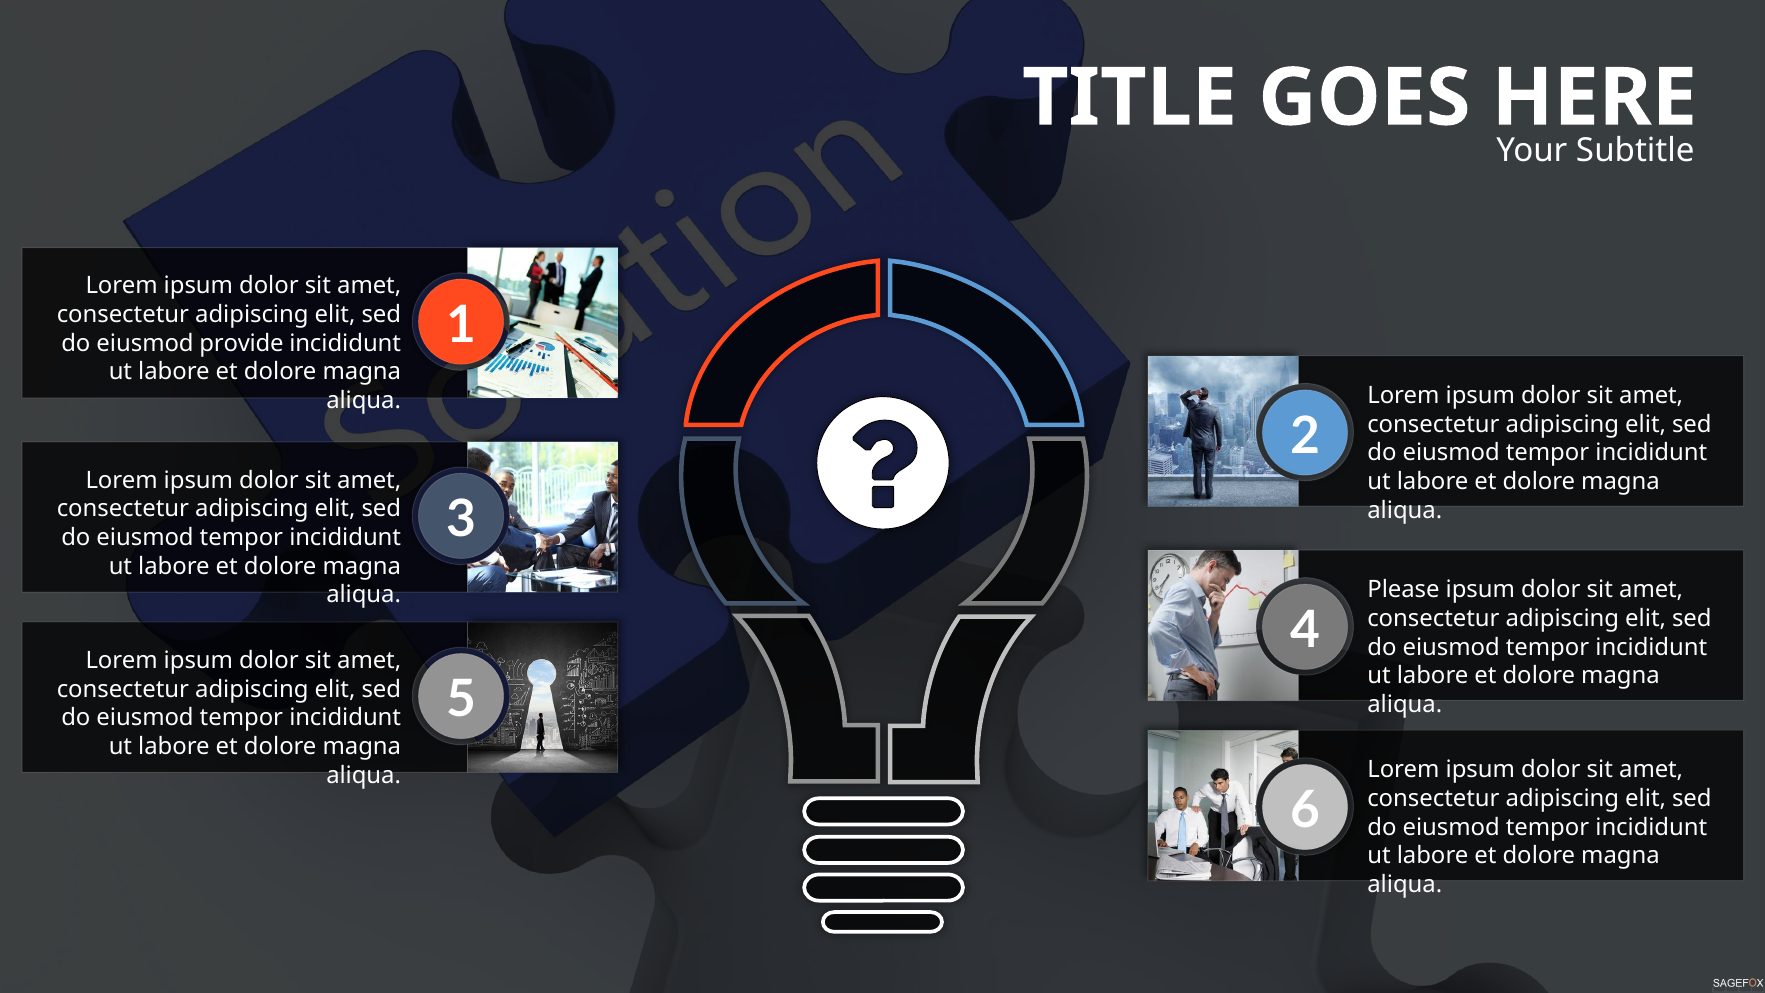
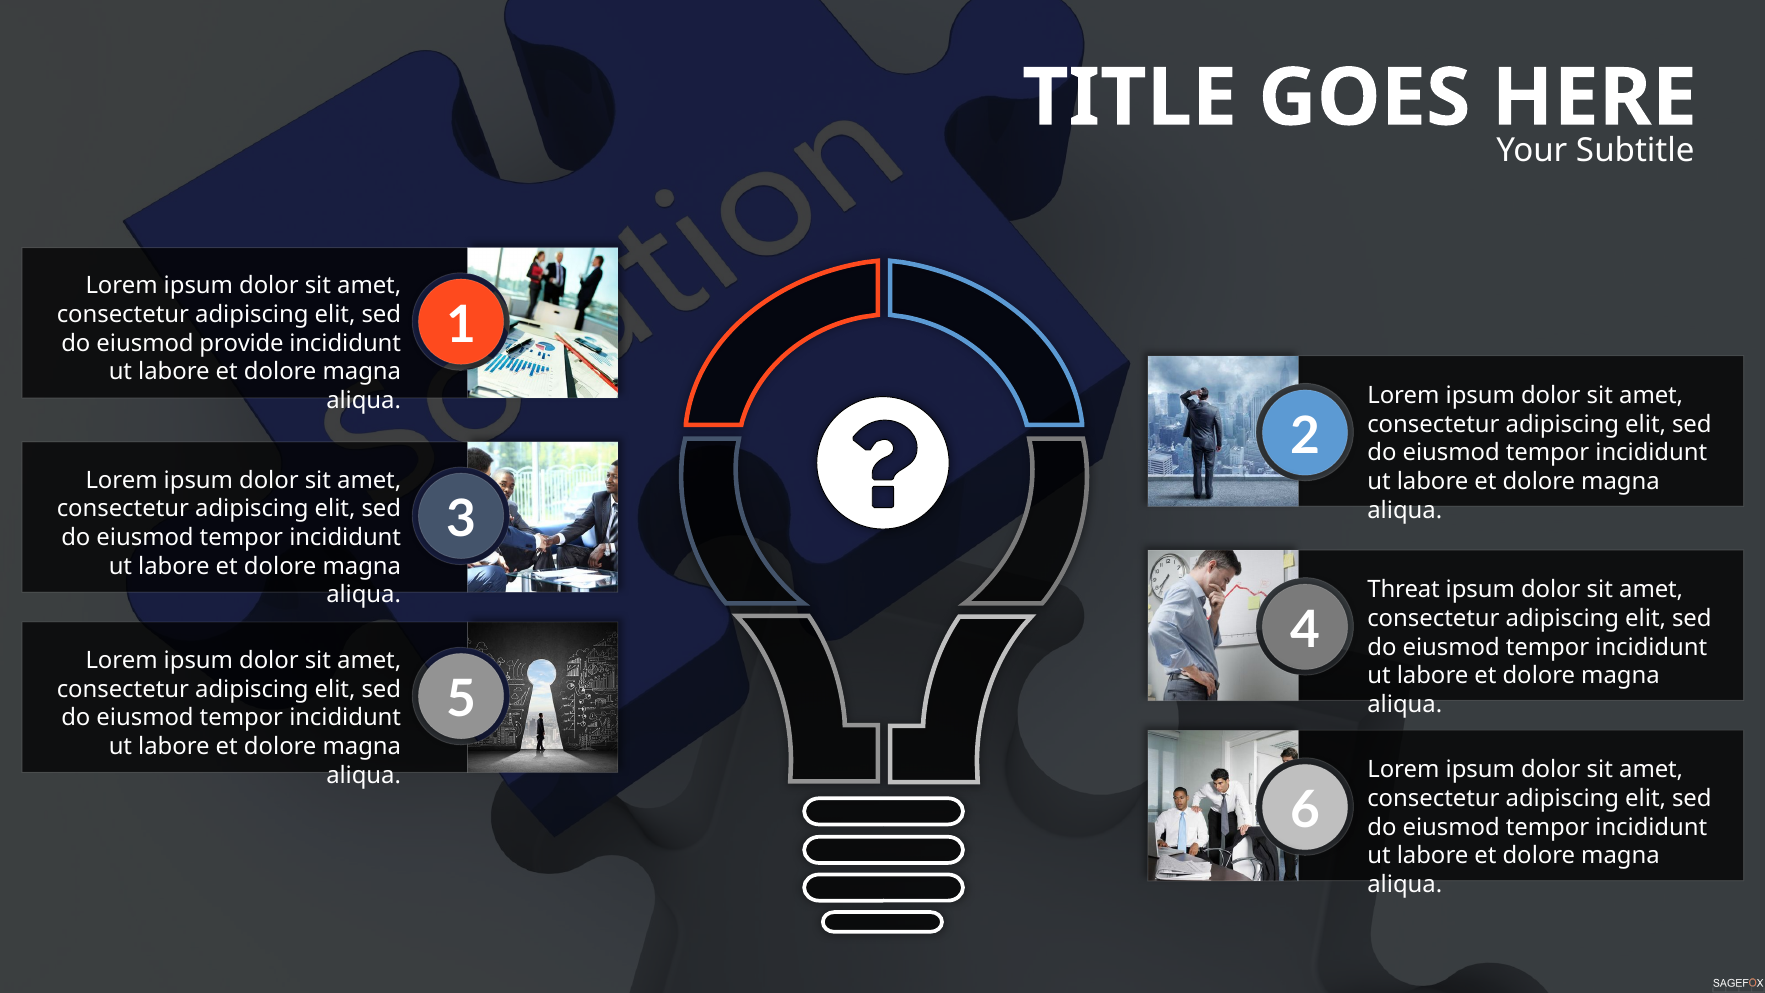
Please: Please -> Threat
